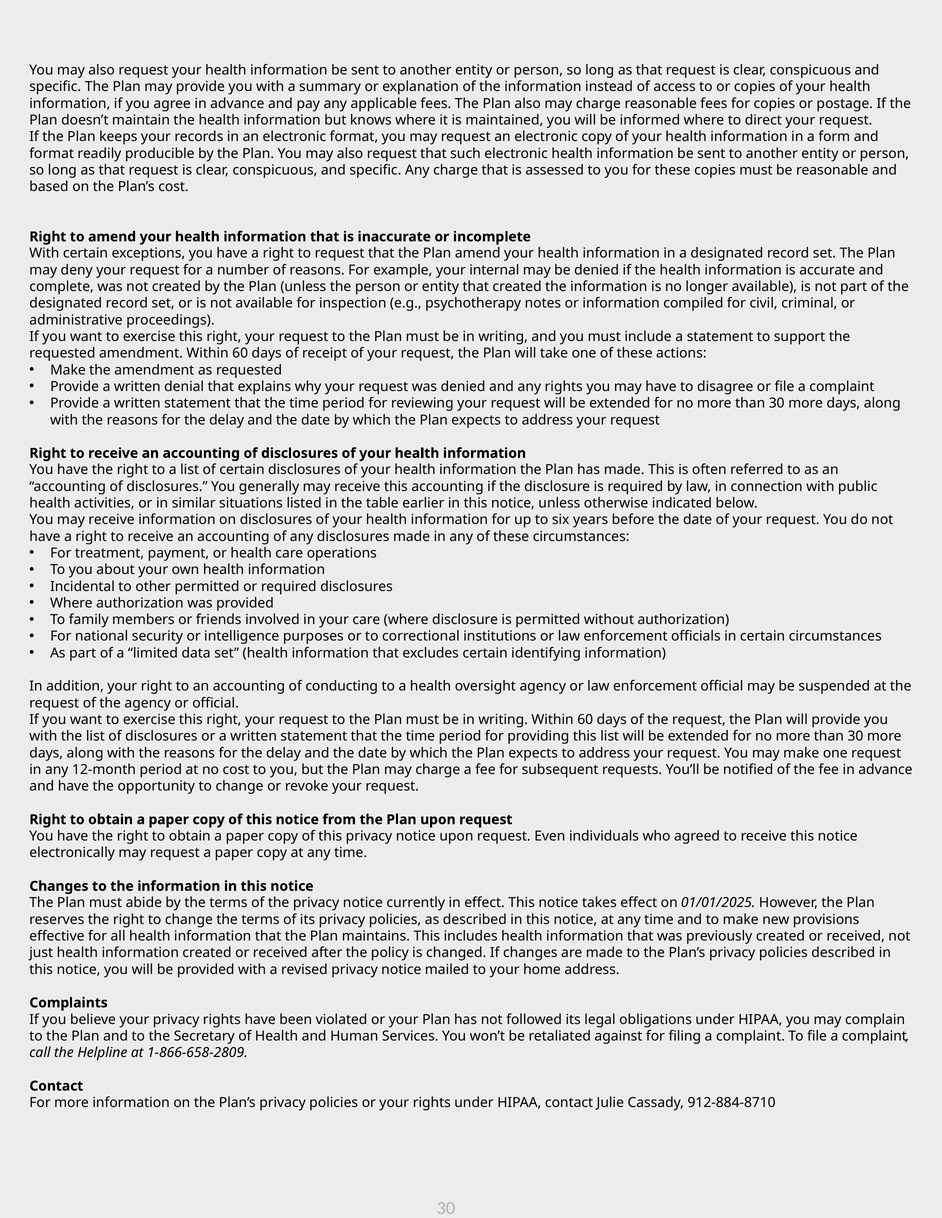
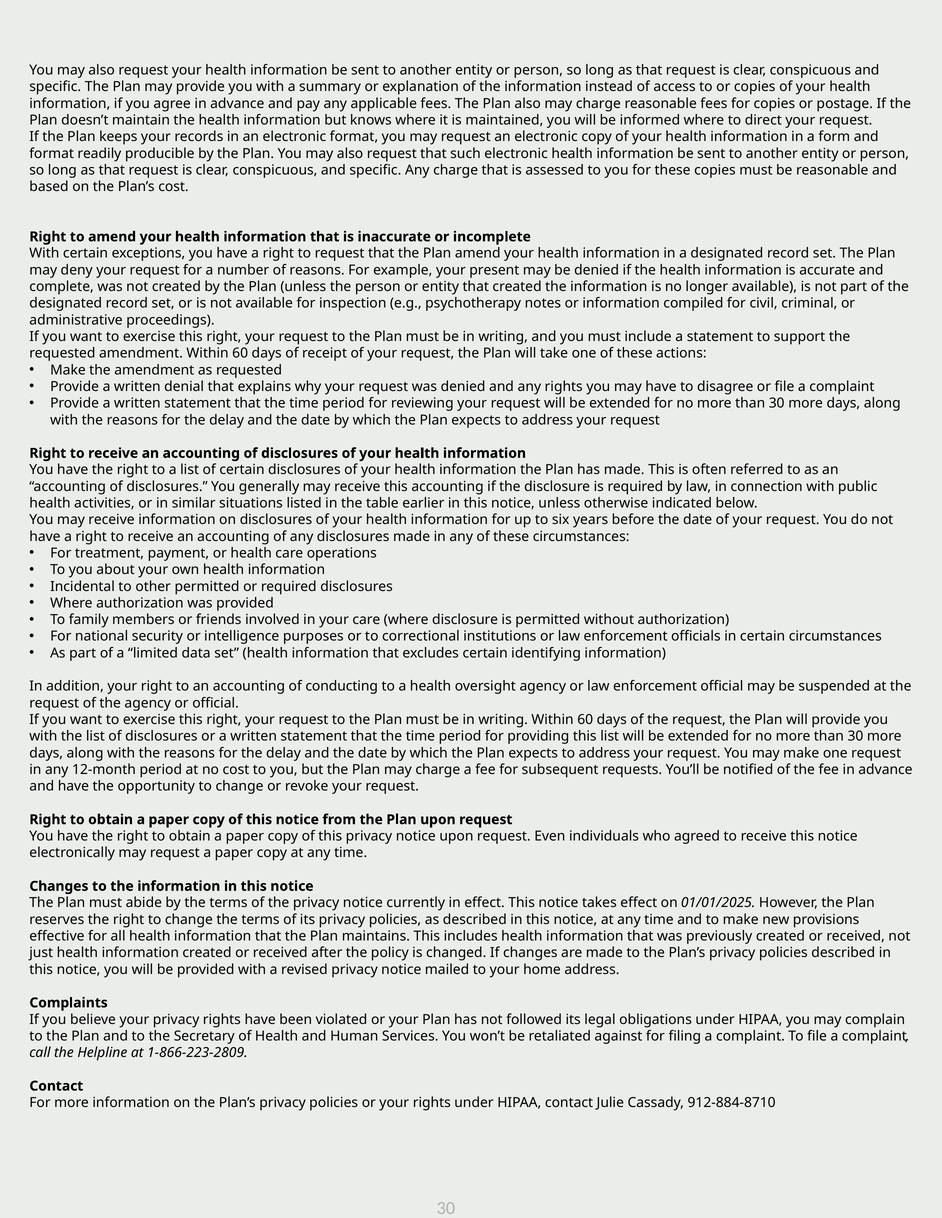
internal: internal -> present
1-866-658-2809: 1-866-658-2809 -> 1-866-223-2809
